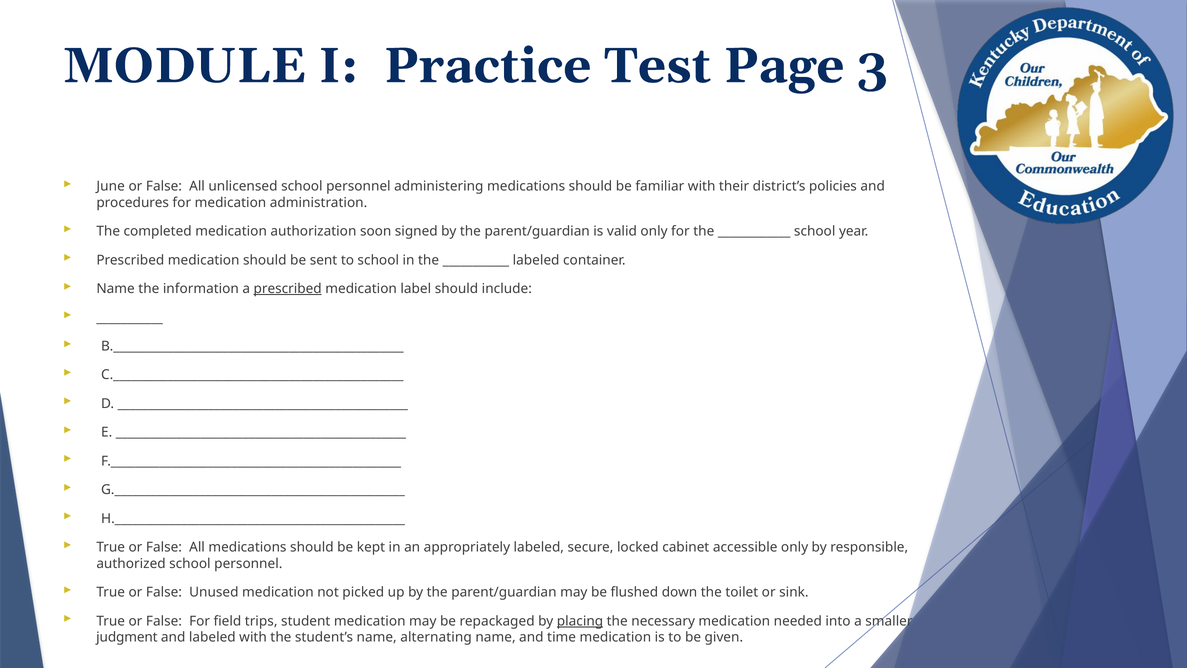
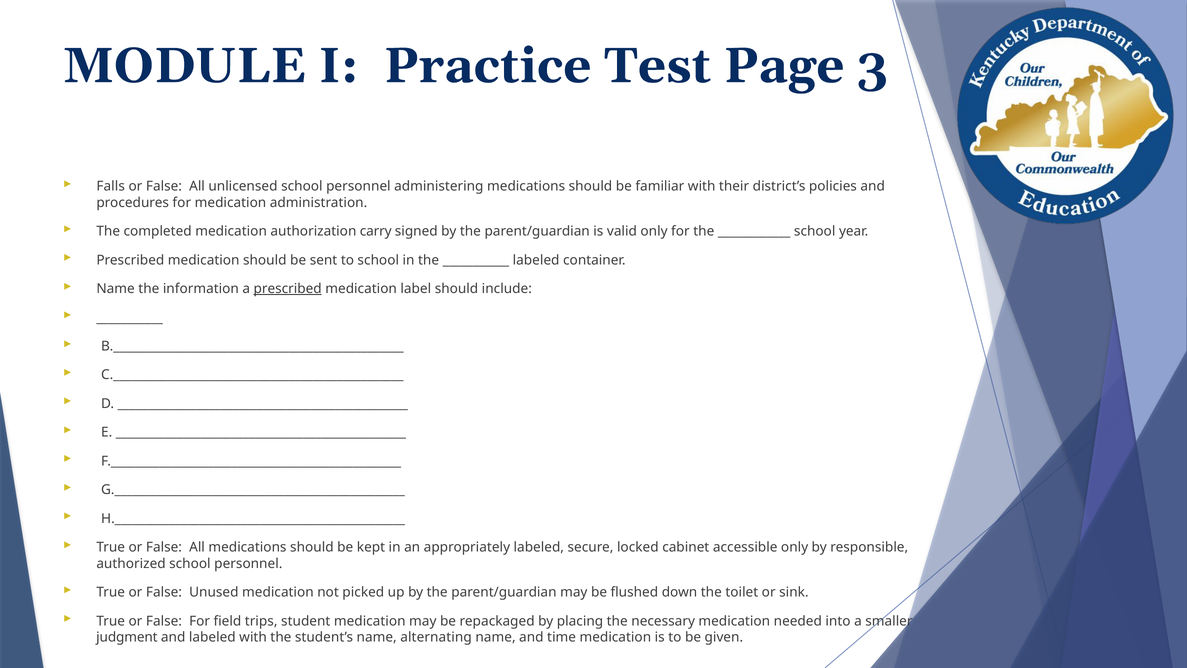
June: June -> Falls
soon: soon -> carry
placing underline: present -> none
